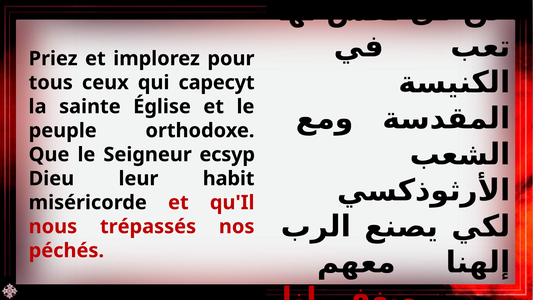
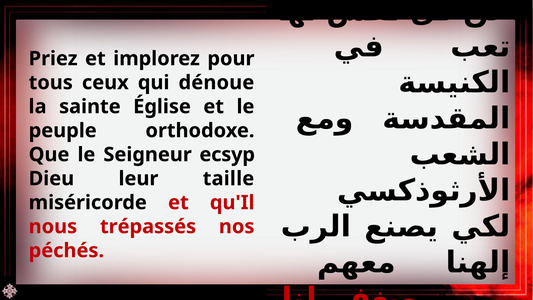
capecyt: capecyt -> dénoue
habit: habit -> taille
